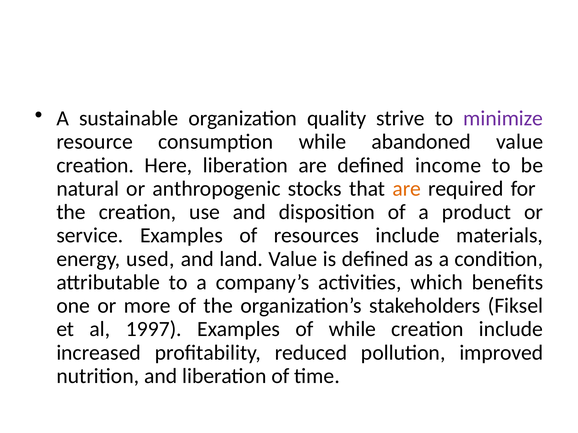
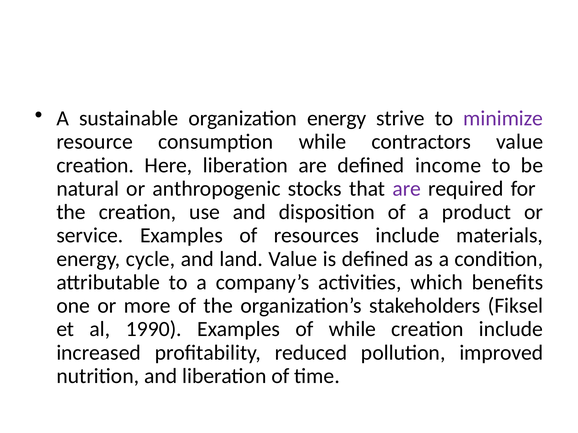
organization quality: quality -> energy
abandoned: abandoned -> contractors
are at (407, 189) colour: orange -> purple
used: used -> cycle
1997: 1997 -> 1990
